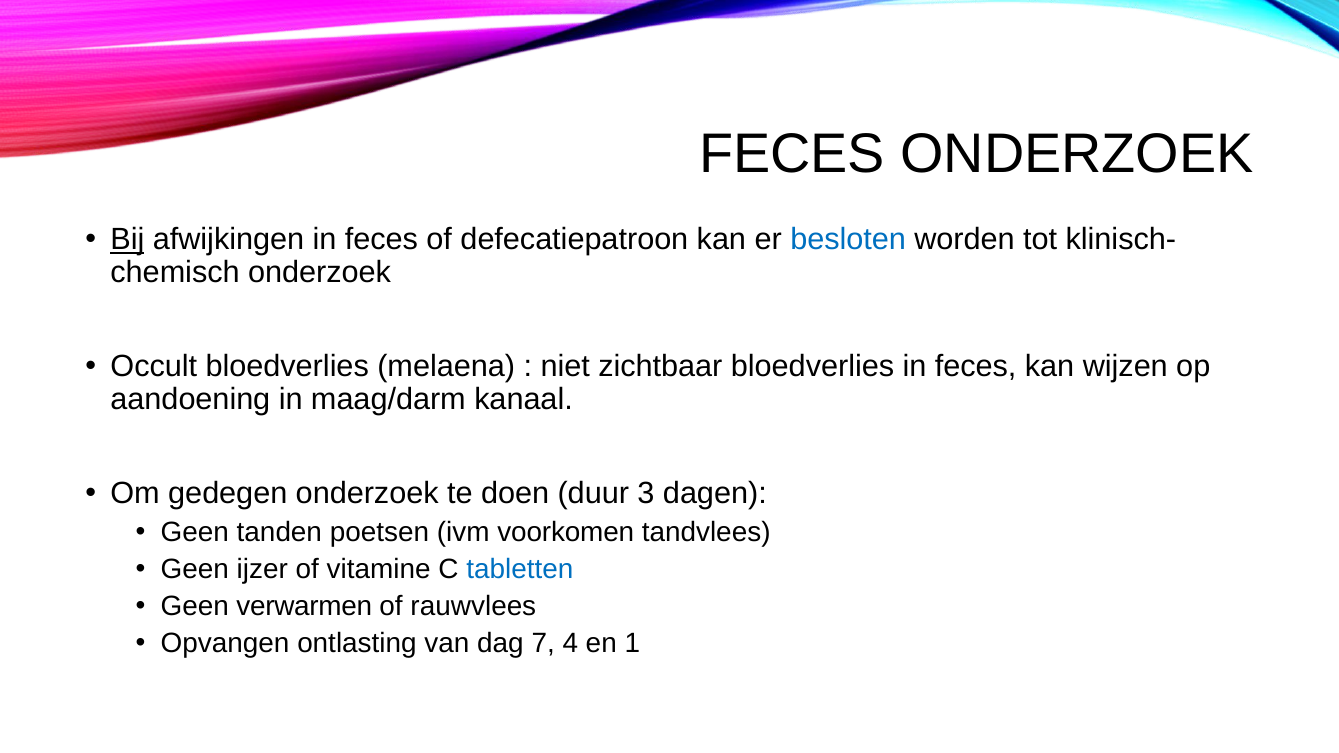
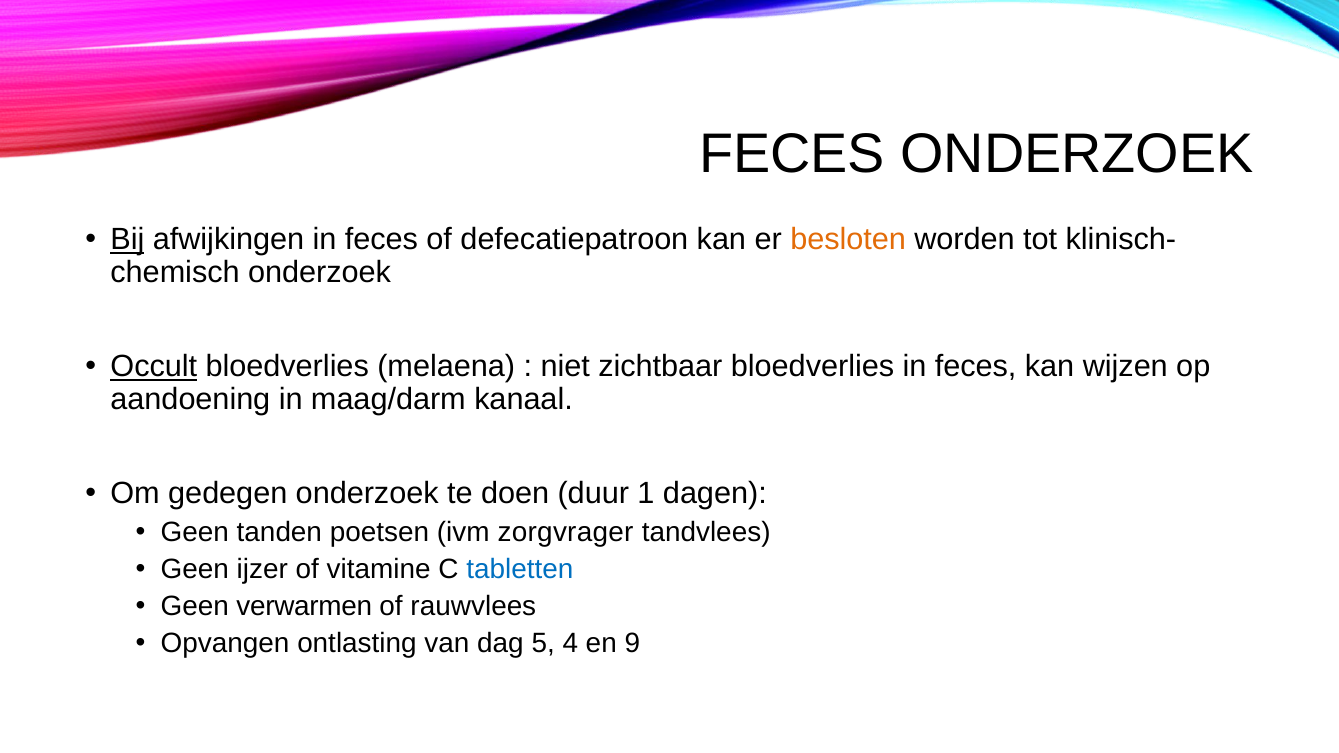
besloten colour: blue -> orange
Occult underline: none -> present
3: 3 -> 1
voorkomen: voorkomen -> zorgvrager
7: 7 -> 5
1: 1 -> 9
